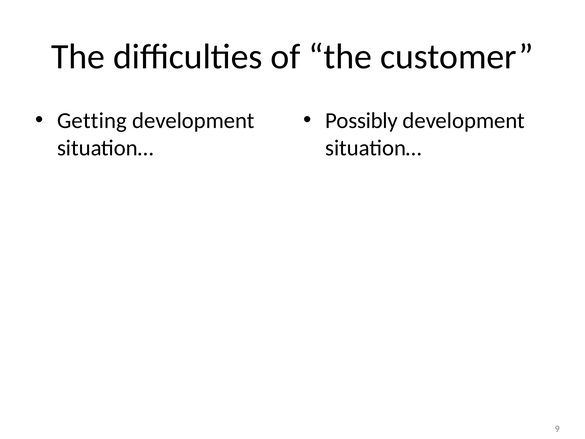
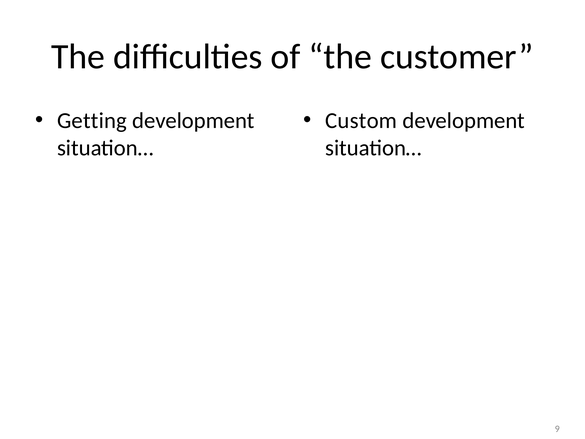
Possibly: Possibly -> Custom
